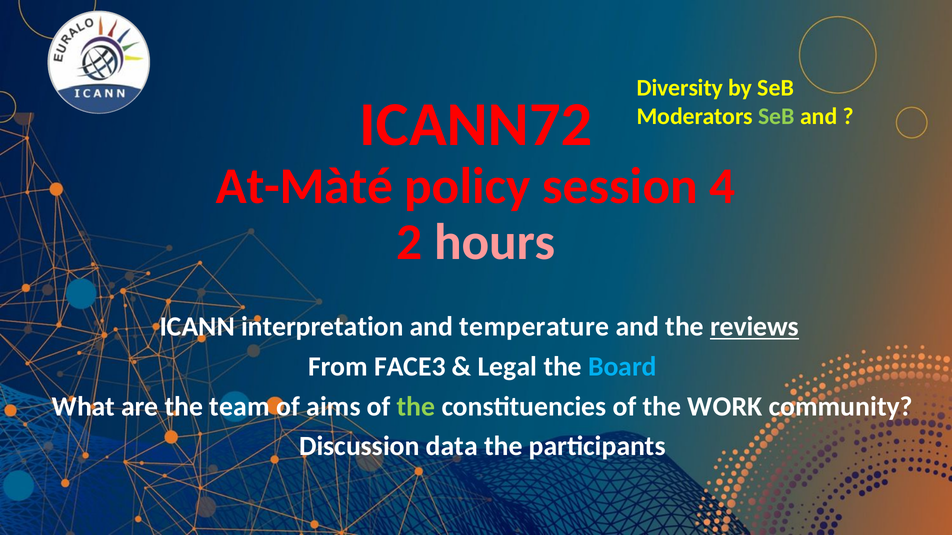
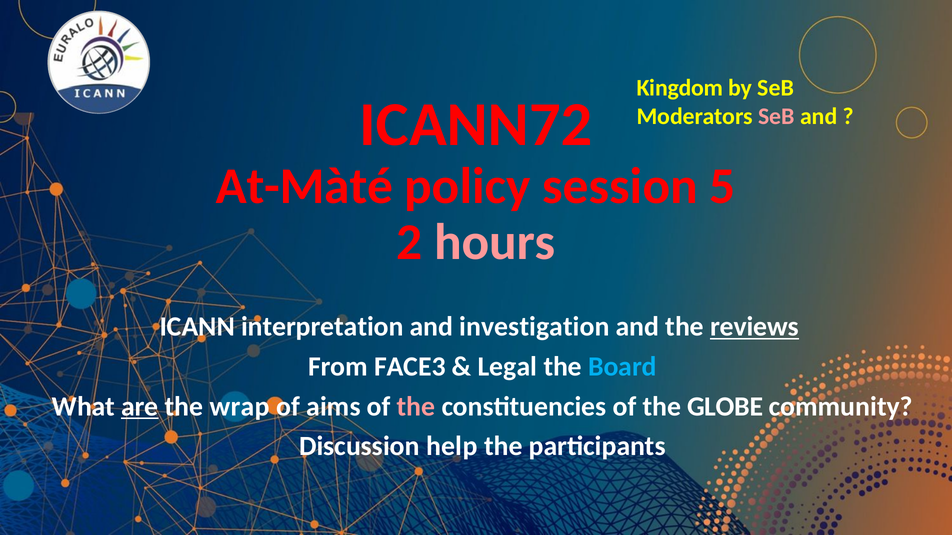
Diversity: Diversity -> Kingdom
SeB at (776, 116) colour: light green -> pink
4: 4 -> 5
temperature: temperature -> investigation
are underline: none -> present
team: team -> wrap
the at (416, 407) colour: light green -> pink
WORK: WORK -> GLOBE
data: data -> help
